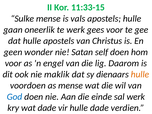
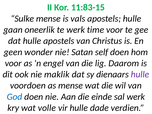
11:33-15: 11:33-15 -> 11:83-15
gees: gees -> time
hulle at (140, 74) colour: orange -> purple
wat dade: dade -> volle
